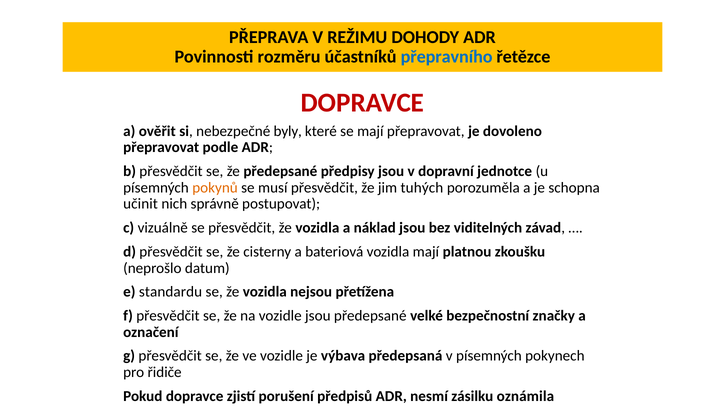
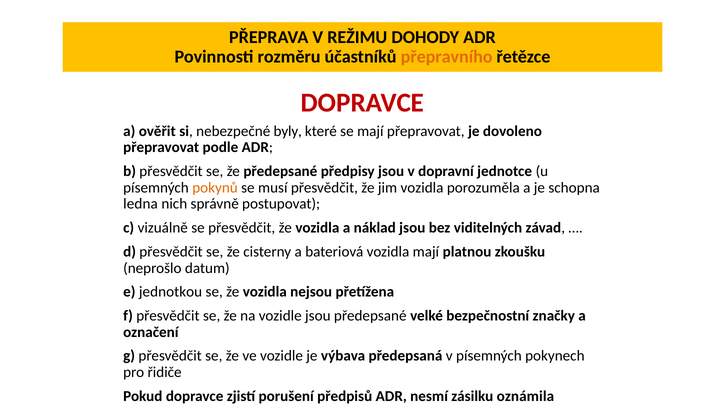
přepravního colour: blue -> orange
jim tuhých: tuhých -> vozidla
učinit: učinit -> ledna
standardu: standardu -> jednotkou
